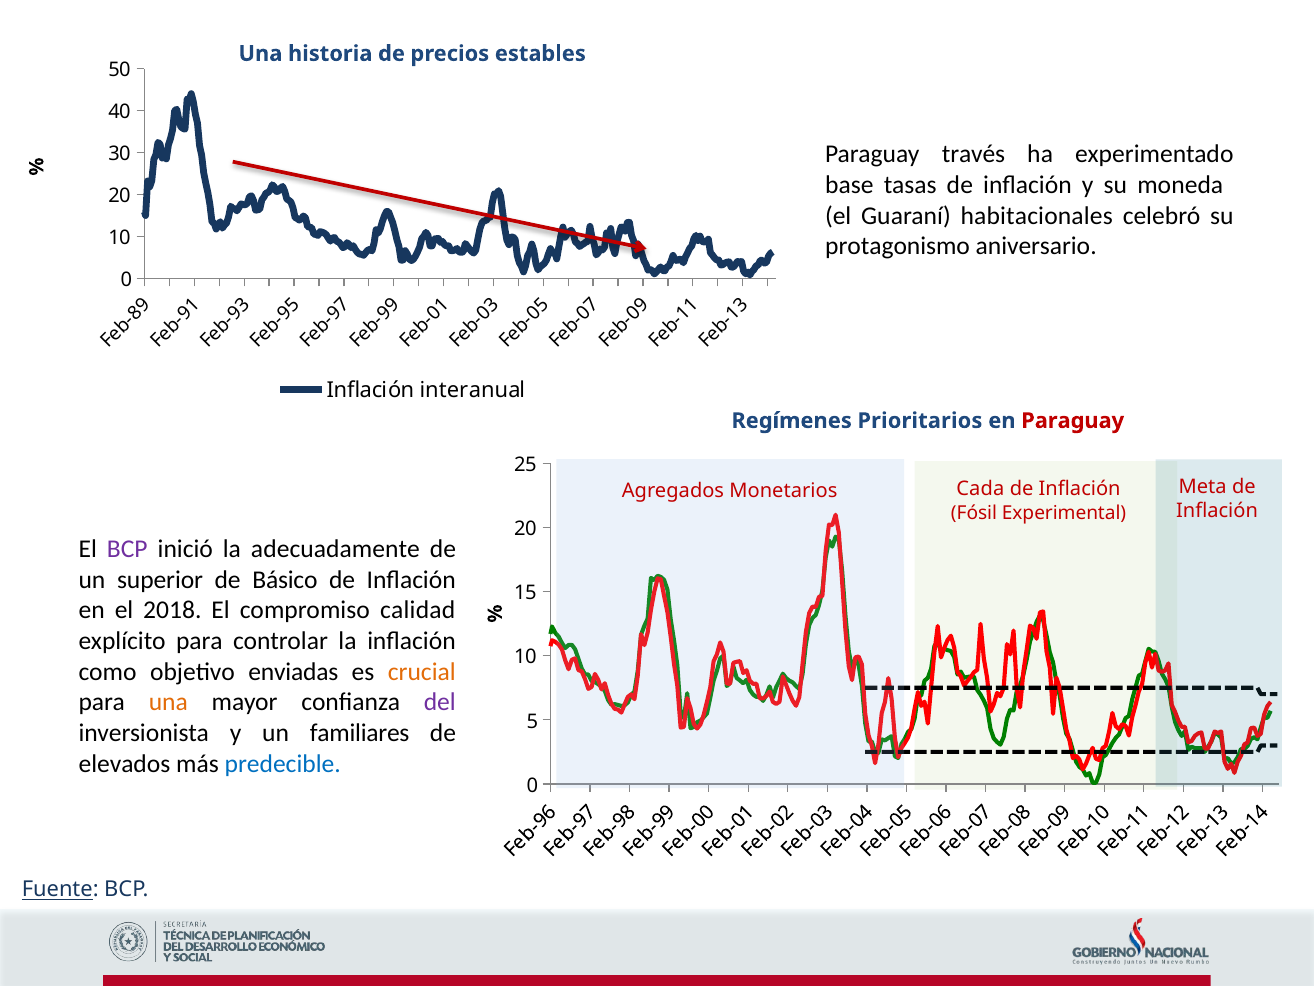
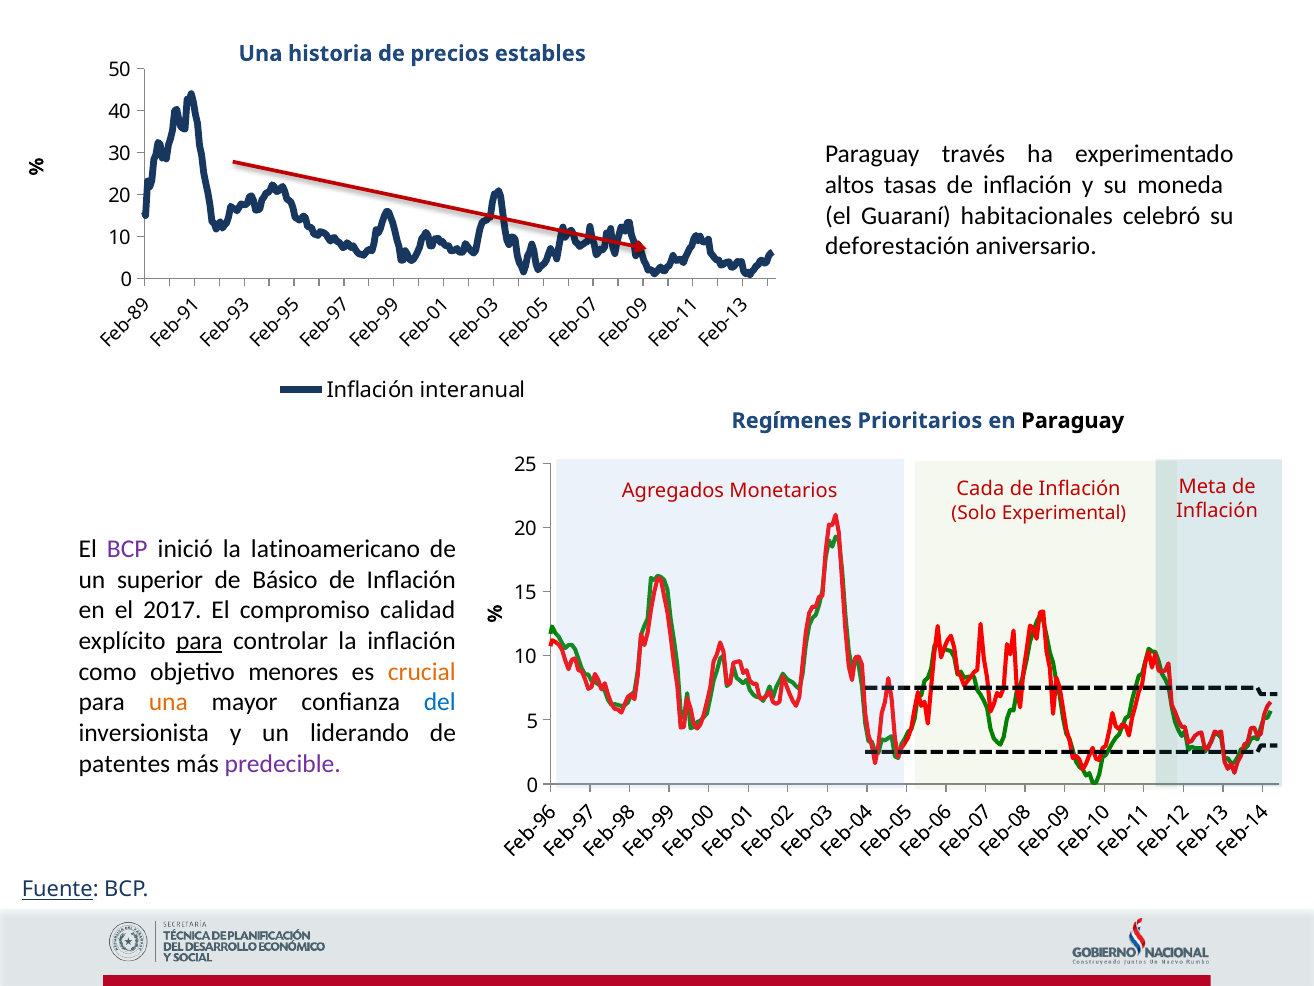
base: base -> altos
protagonismo: protagonismo -> deforestación
Paraguay at (1073, 421) colour: red -> black
Fósil: Fósil -> Solo
adecuadamente: adecuadamente -> latinoamericano
2018: 2018 -> 2017
para at (199, 641) underline: none -> present
enviadas: enviadas -> menores
del colour: purple -> blue
familiares: familiares -> liderando
elevados: elevados -> patentes
predecible colour: blue -> purple
